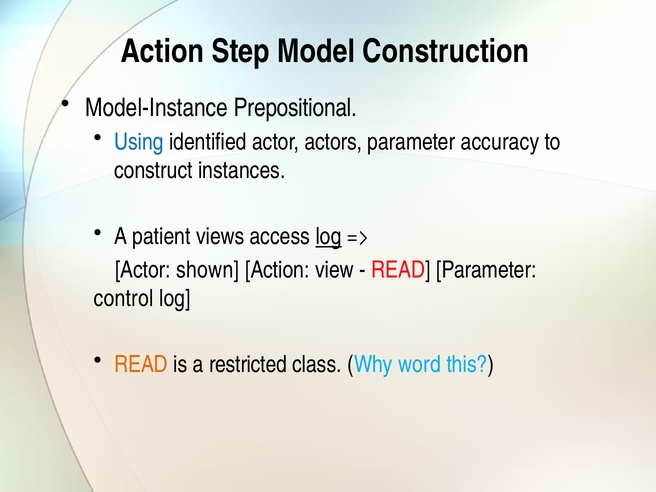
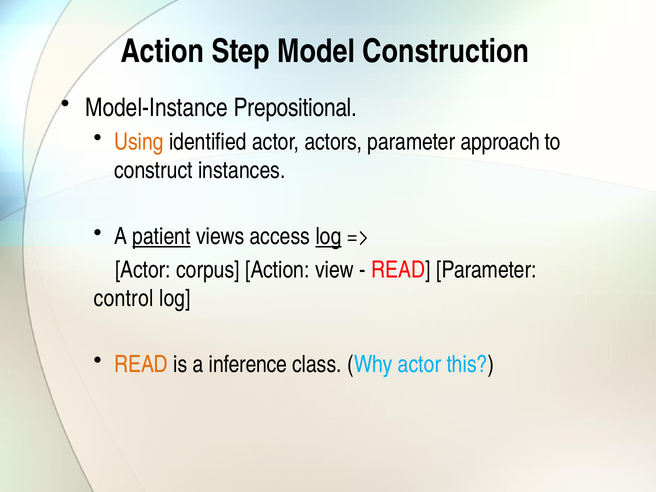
Using colour: blue -> orange
accuracy: accuracy -> approach
patient underline: none -> present
shown: shown -> corpus
restricted: restricted -> inference
Why word: word -> actor
